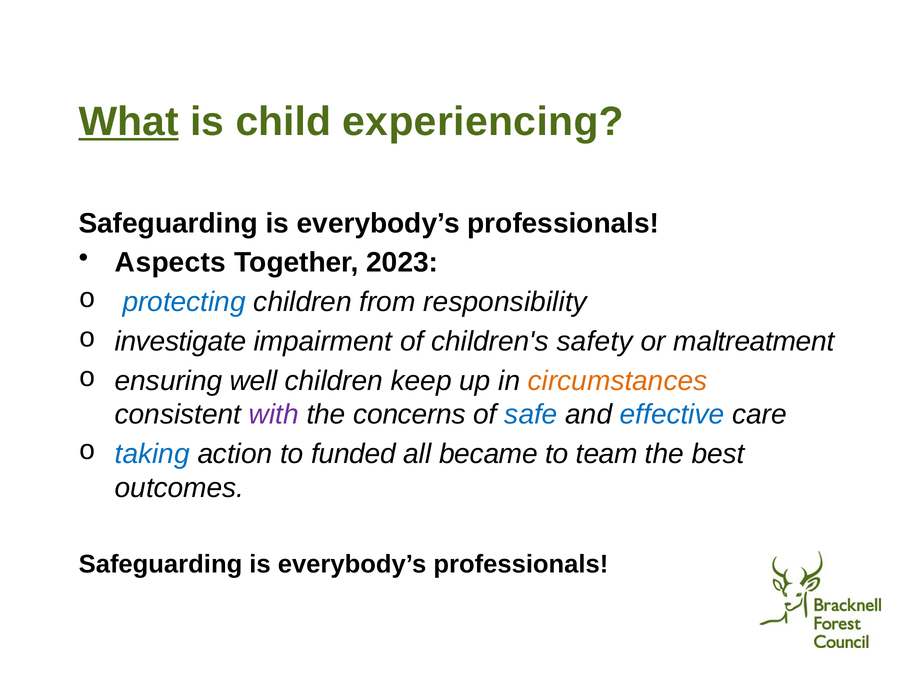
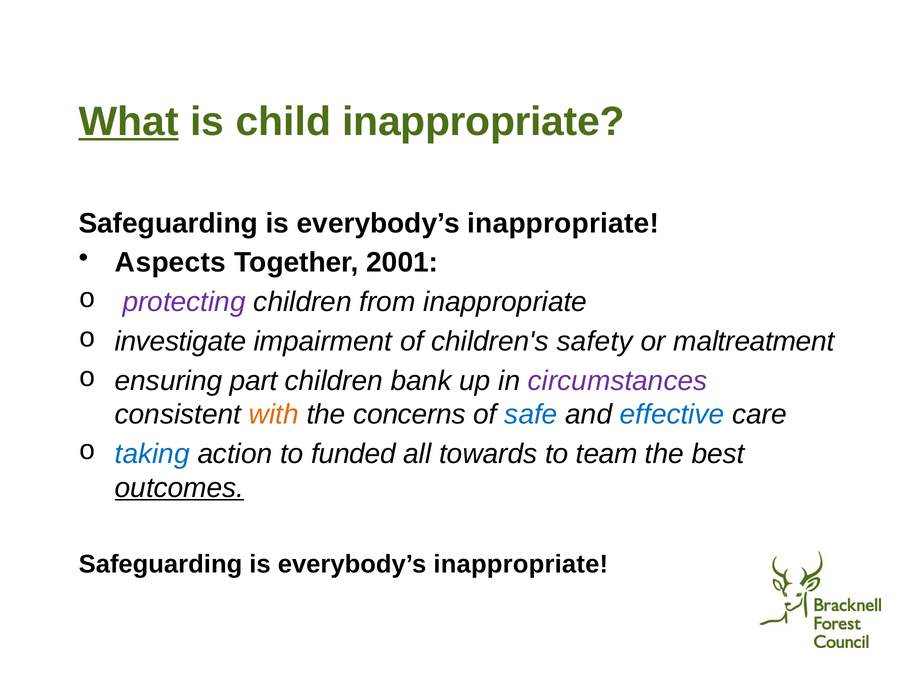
child experiencing: experiencing -> inappropriate
professionals at (563, 223): professionals -> inappropriate
2023: 2023 -> 2001
protecting colour: blue -> purple
from responsibility: responsibility -> inappropriate
well: well -> part
keep: keep -> bank
circumstances colour: orange -> purple
with colour: purple -> orange
became: became -> towards
outcomes underline: none -> present
professionals at (521, 564): professionals -> inappropriate
